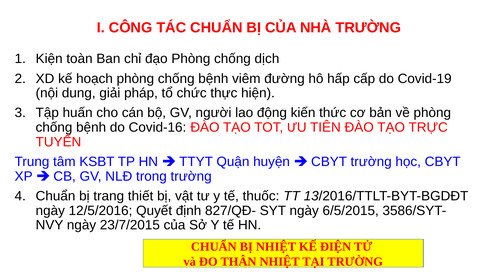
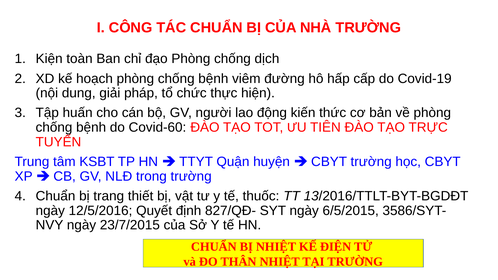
Covid-16: Covid-16 -> Covid-60
